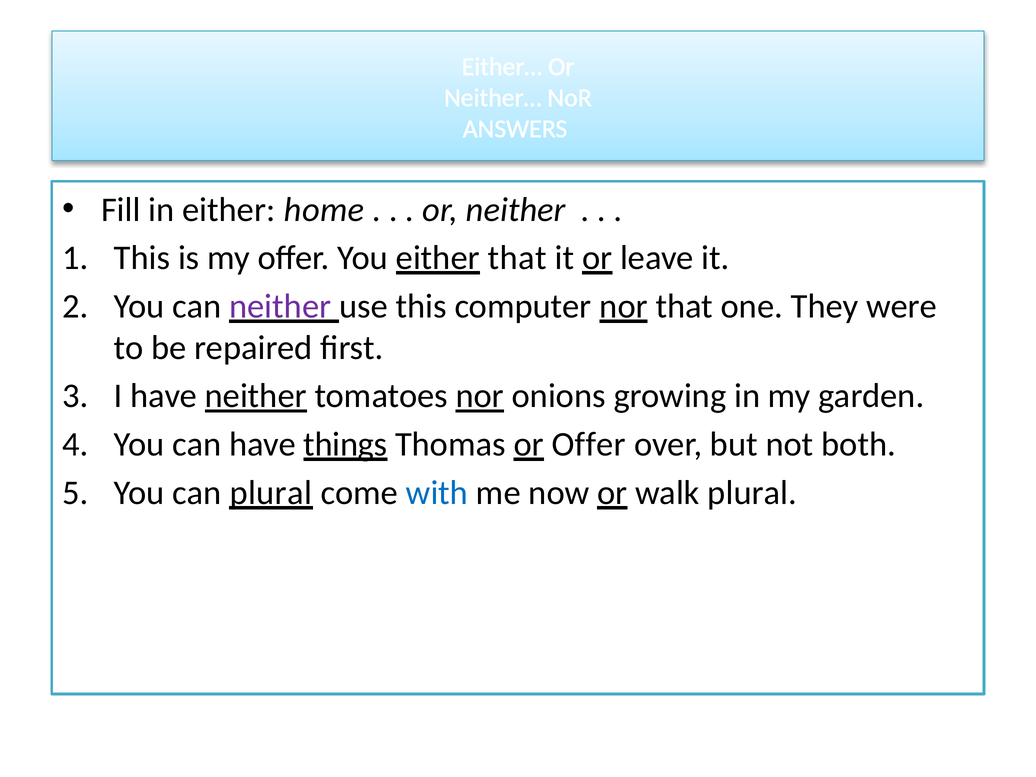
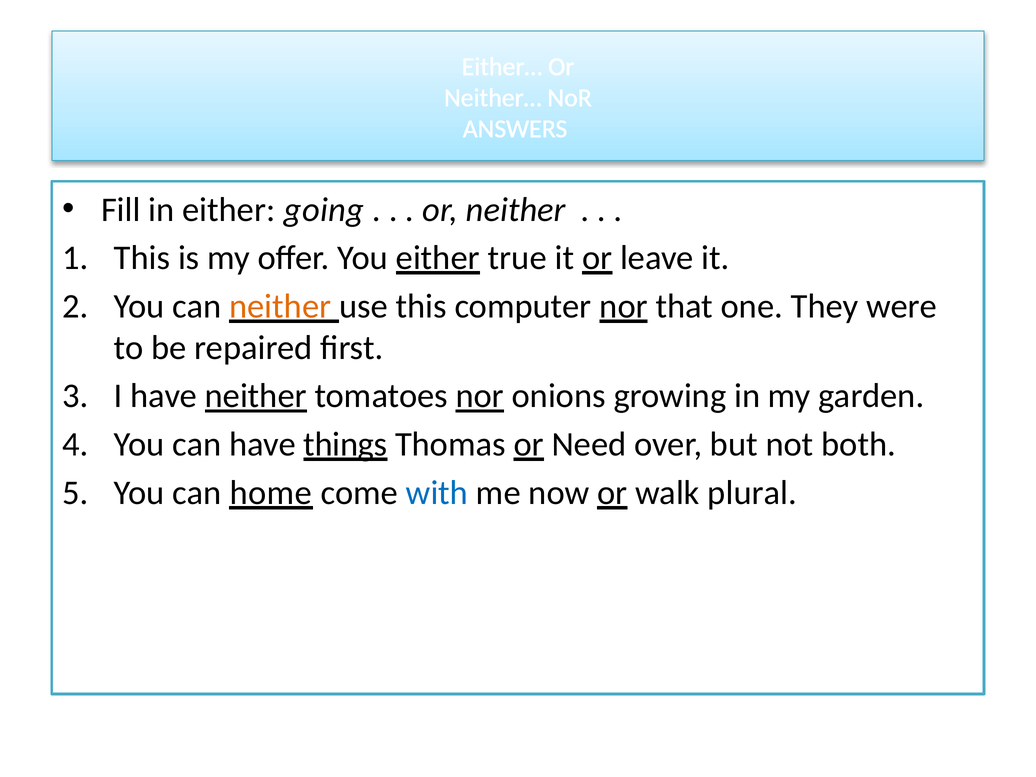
home: home -> going
either that: that -> true
neither at (280, 306) colour: purple -> orange
or Offer: Offer -> Need
can plural: plural -> home
